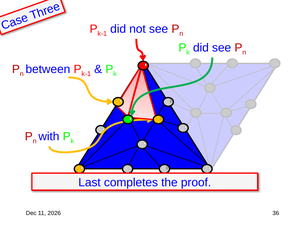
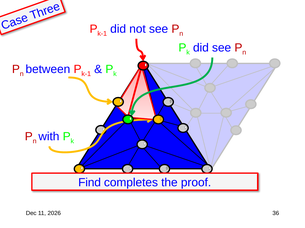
Last: Last -> Find
